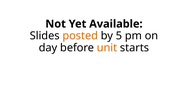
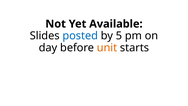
posted colour: orange -> blue
